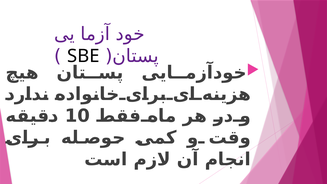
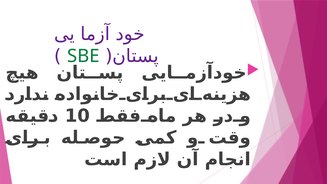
SBE colour: black -> green
